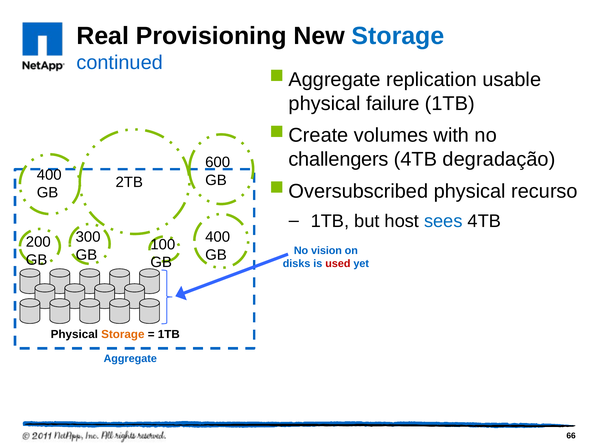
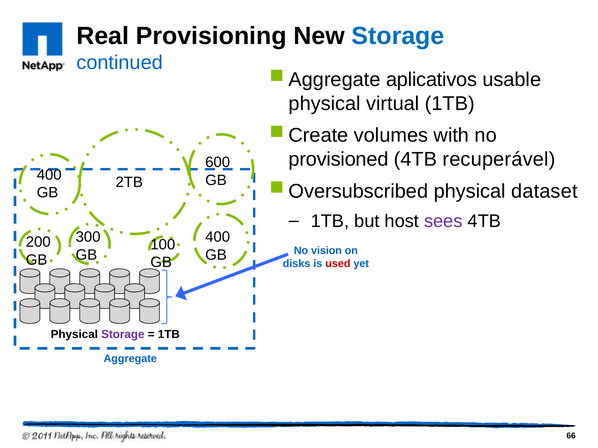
replication: replication -> aplicativos
failure: failure -> virtual
challengers: challengers -> provisioned
degradação: degradação -> recuperável
recurso: recurso -> dataset
sees colour: blue -> purple
Storage at (123, 335) colour: orange -> purple
